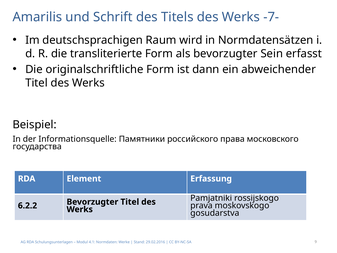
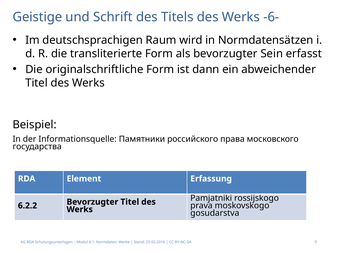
Amarilis: Amarilis -> Geistige
-7-: -7- -> -6-
